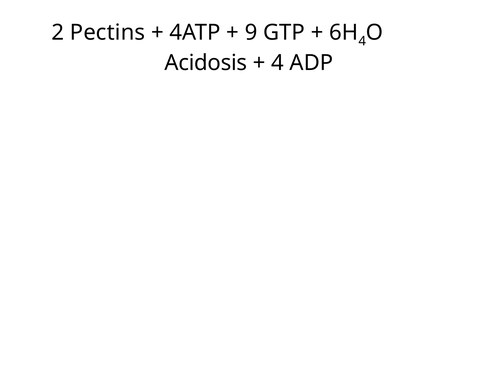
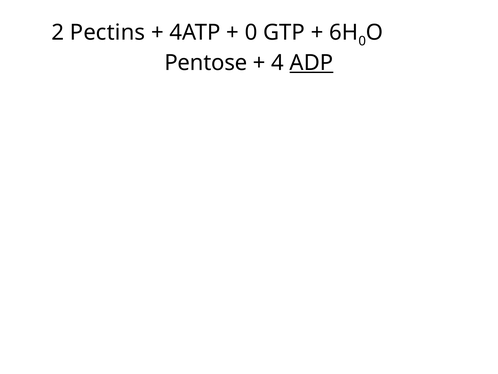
9 at (251, 32): 9 -> 0
4 at (362, 41): 4 -> 0
Acidosis: Acidosis -> Pentose
ADP underline: none -> present
